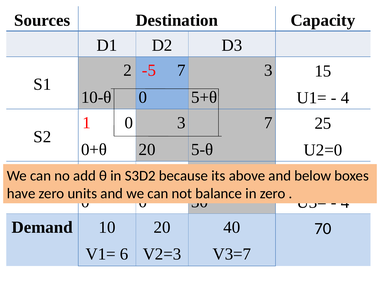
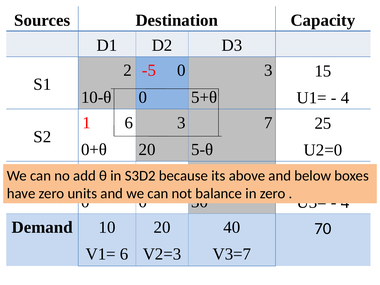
-5 7: 7 -> 0
1 0: 0 -> 6
